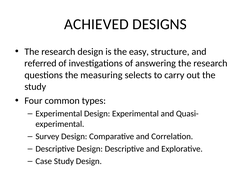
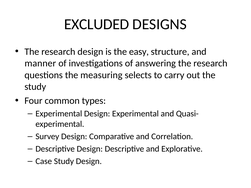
ACHIEVED: ACHIEVED -> EXCLUDED
referred: referred -> manner
